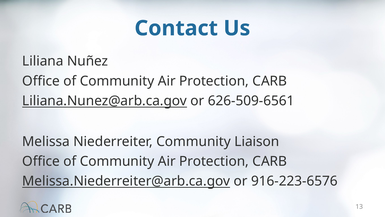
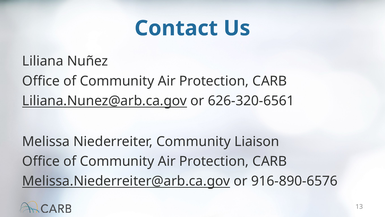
626-509-6561: 626-509-6561 -> 626-320-6561
916-223-6576: 916-223-6576 -> 916-890-6576
